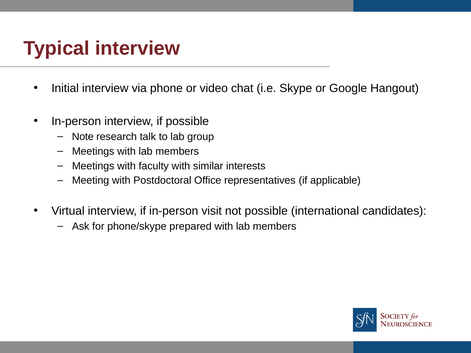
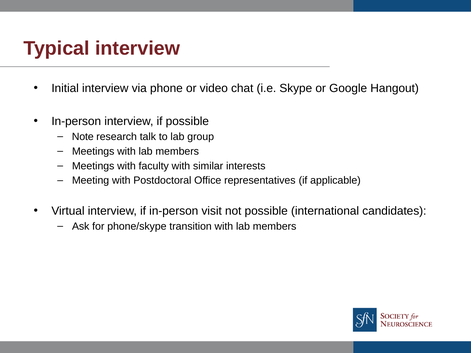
prepared: prepared -> transition
